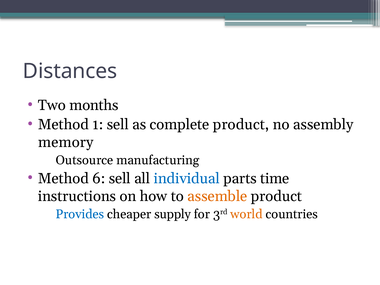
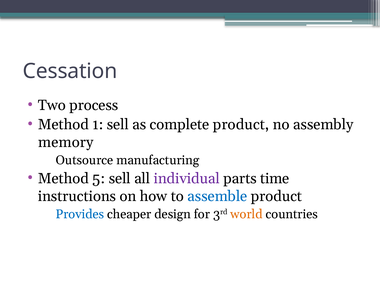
Distances: Distances -> Cessation
months: months -> process
6: 6 -> 5
individual colour: blue -> purple
assemble colour: orange -> blue
supply: supply -> design
